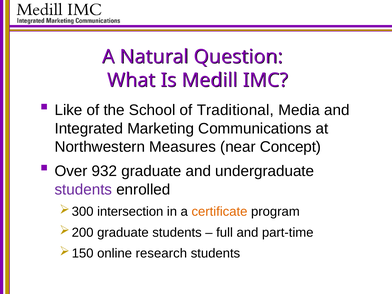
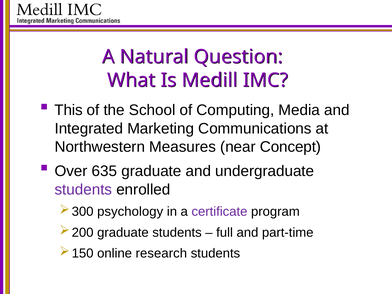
Like: Like -> This
Traditional: Traditional -> Computing
932: 932 -> 635
intersection: intersection -> psychology
certificate colour: orange -> purple
